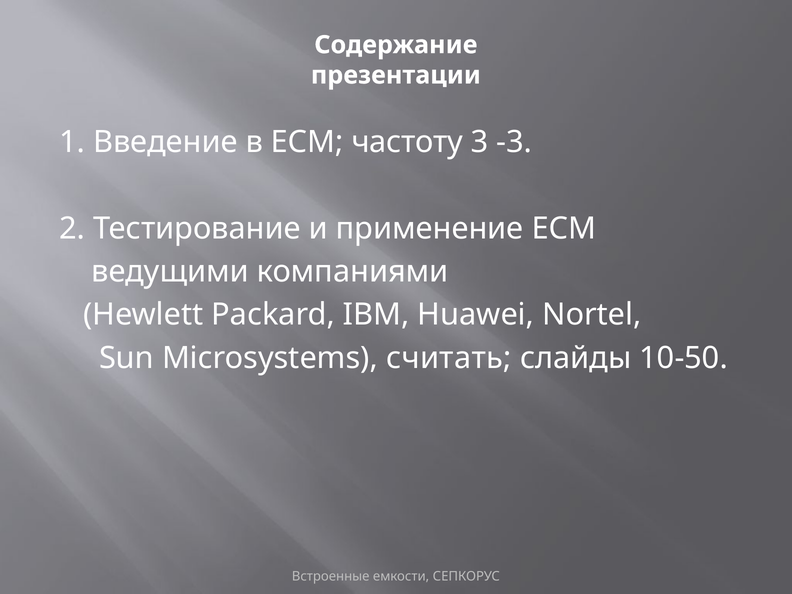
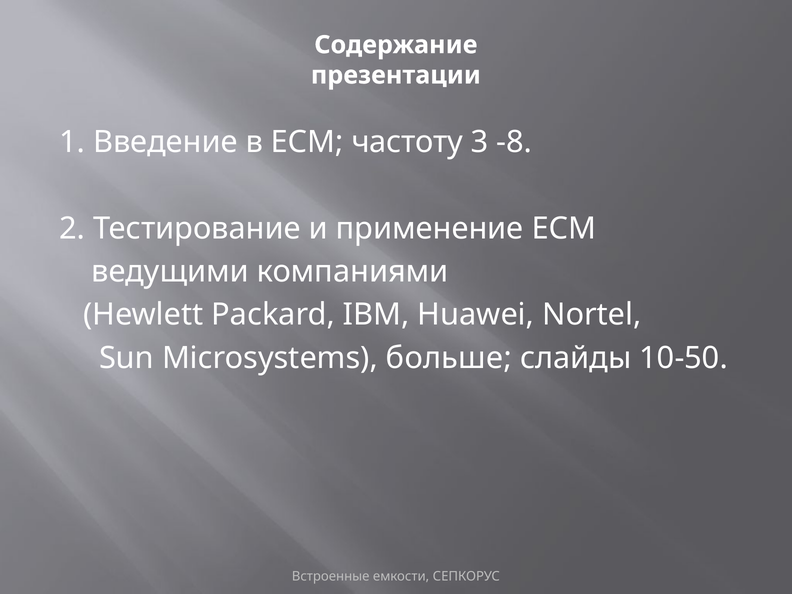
-3: -3 -> -8
считать: считать -> больше
